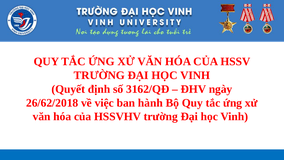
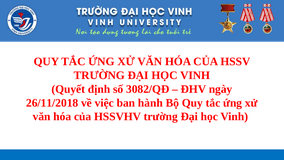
3162/QĐ: 3162/QĐ -> 3082/QĐ
26/62/2018: 26/62/2018 -> 26/11/2018
